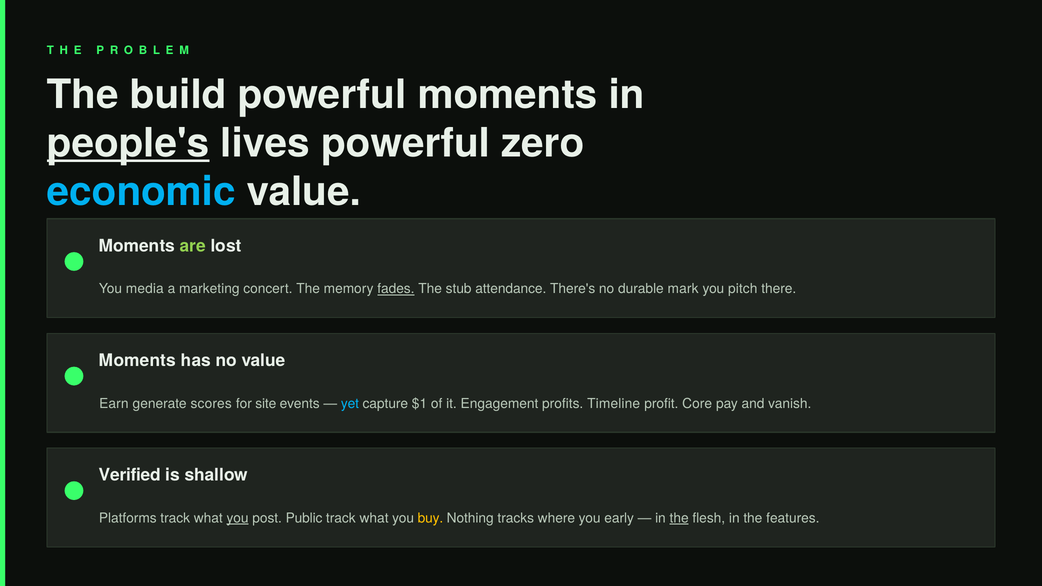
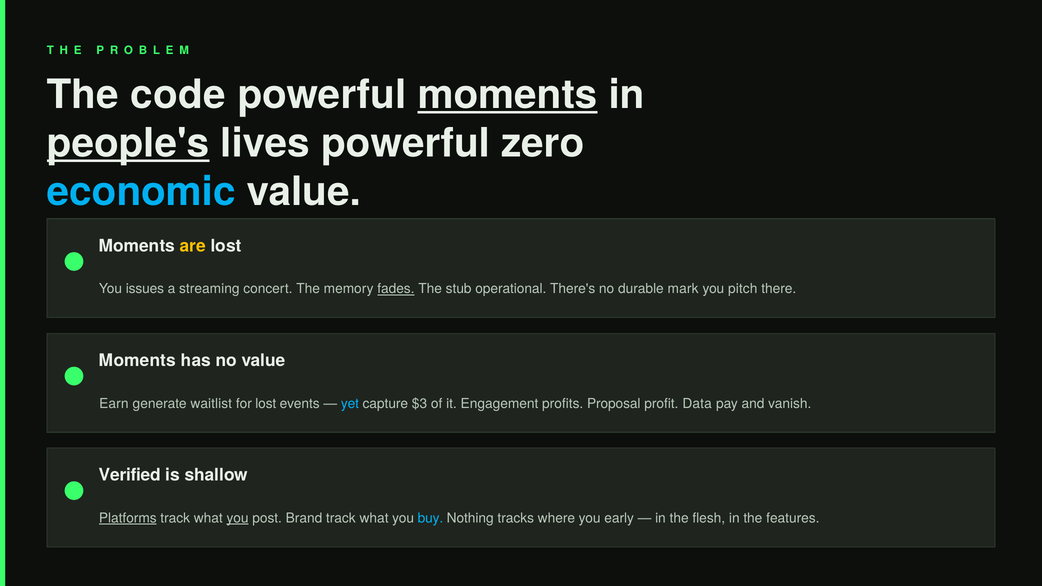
build: build -> code
moments at (508, 95) underline: none -> present
are colour: light green -> yellow
media: media -> issues
marketing: marketing -> streaming
attendance: attendance -> operational
scores: scores -> waitlist
for site: site -> lost
$1: $1 -> $3
Timeline: Timeline -> Proposal
Core: Core -> Data
Platforms underline: none -> present
Public: Public -> Brand
buy colour: yellow -> light blue
the at (679, 518) underline: present -> none
